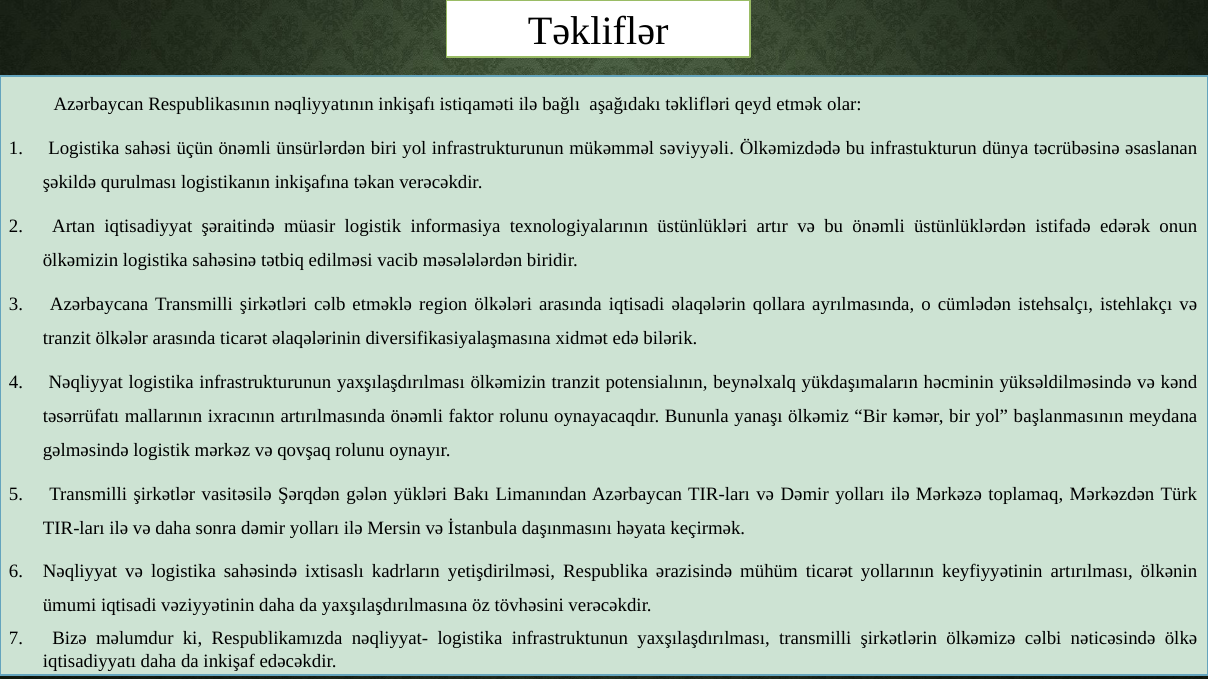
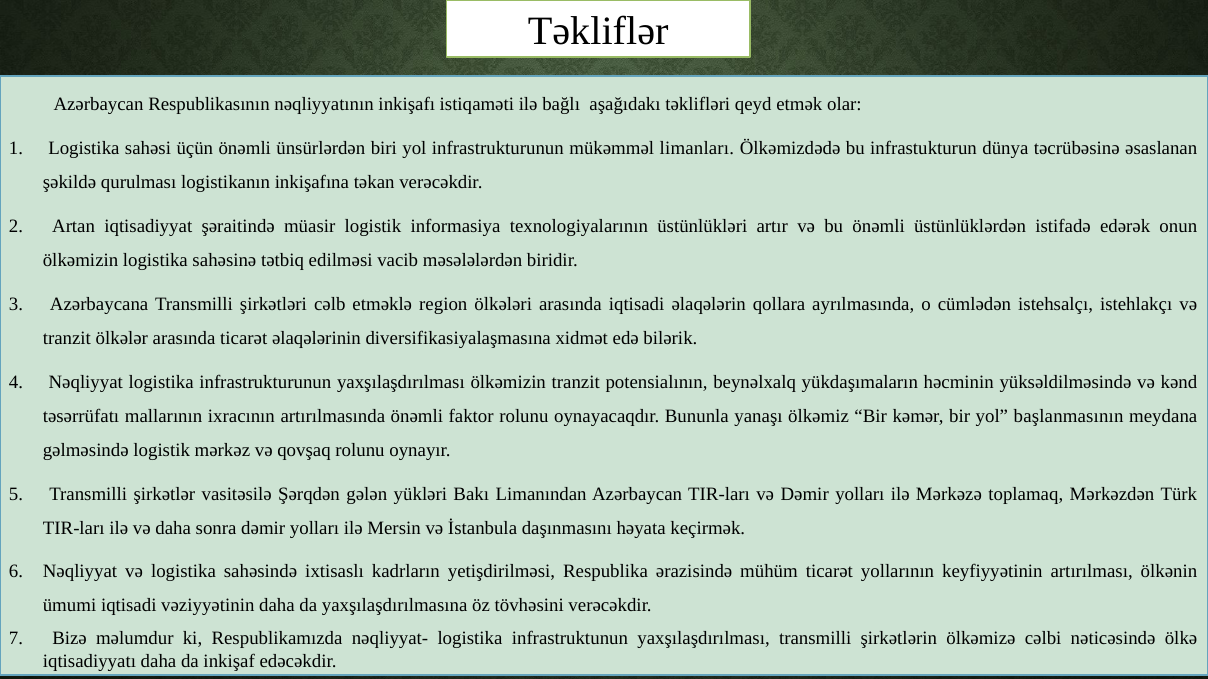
səviyyəli: səviyyəli -> limanları
